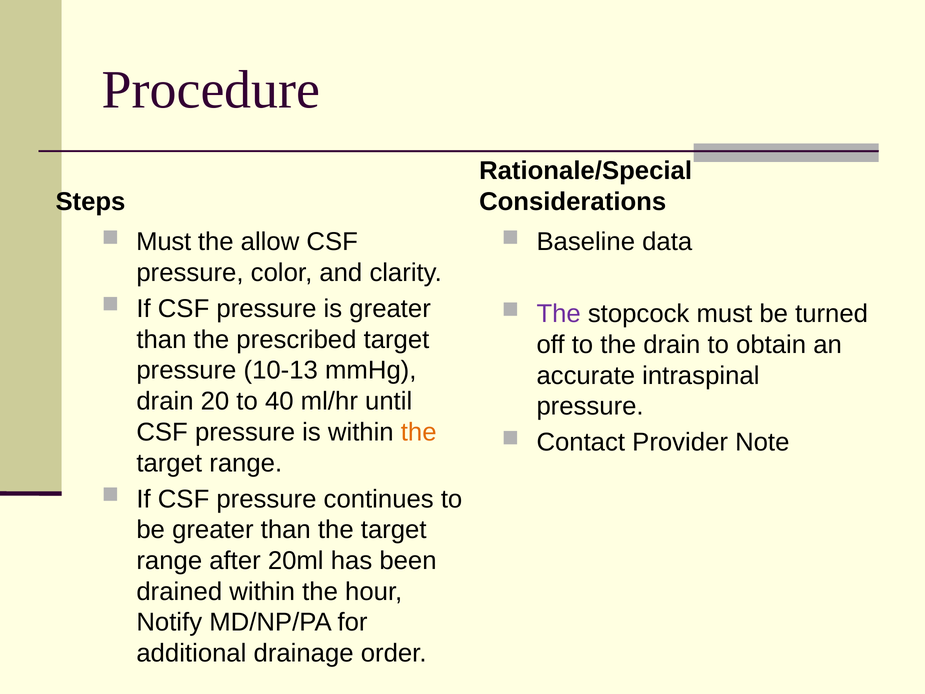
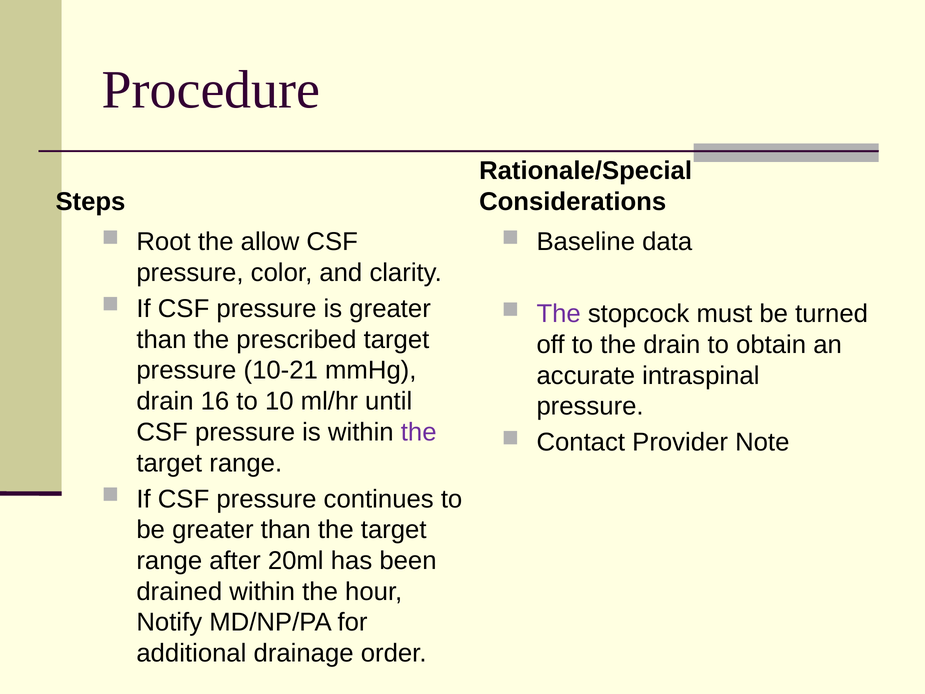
Must at (164, 242): Must -> Root
10-13: 10-13 -> 10-21
20: 20 -> 16
40: 40 -> 10
the at (419, 432) colour: orange -> purple
